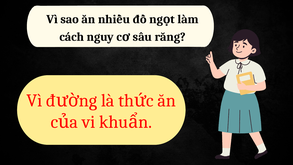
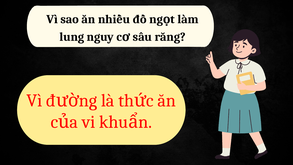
cách: cách -> lung
